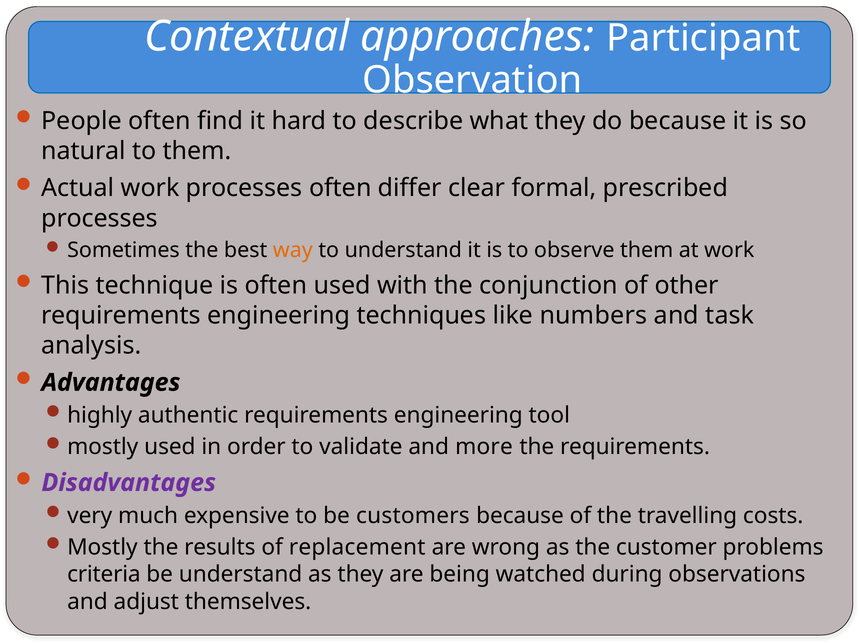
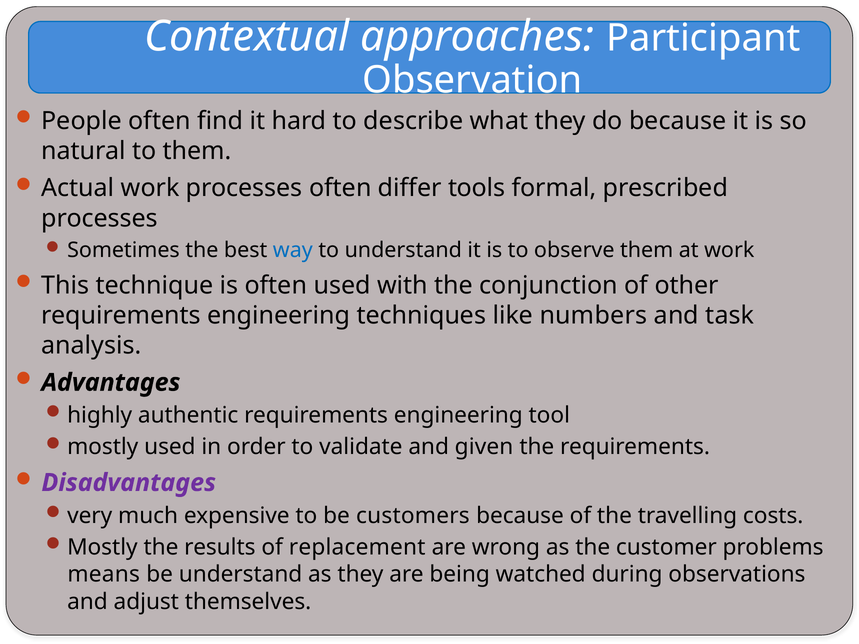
clear: clear -> tools
way colour: orange -> blue
more: more -> given
criteria: criteria -> means
